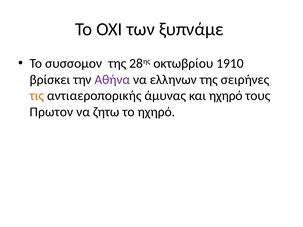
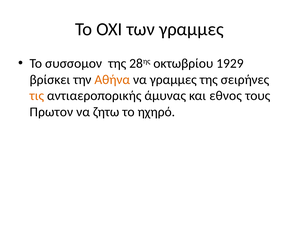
των ξυπνάμε: ξυπνάμε -> γραμμες
1910: 1910 -> 1929
Αθήνα colour: purple -> orange
να ελληνων: ελληνων -> γραμμες
και ηχηρό: ηχηρό -> εθνος
